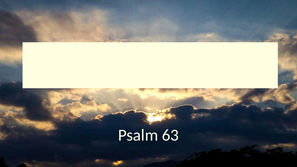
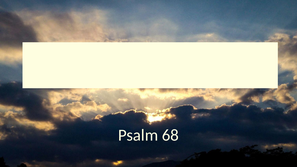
63: 63 -> 68
